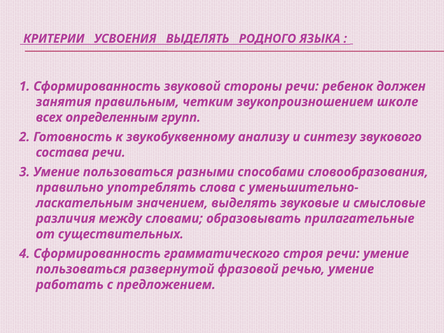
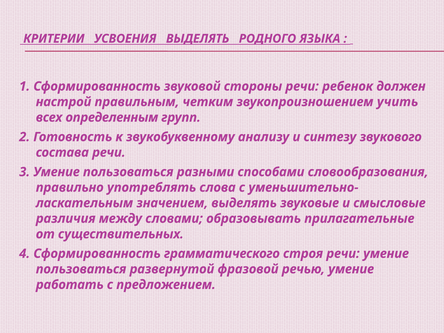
занятия: занятия -> настрой
школе: школе -> учить
